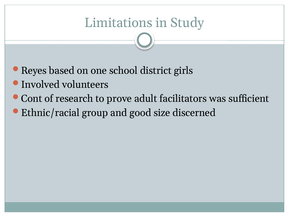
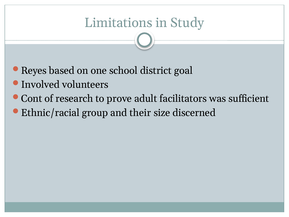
girls: girls -> goal
good: good -> their
